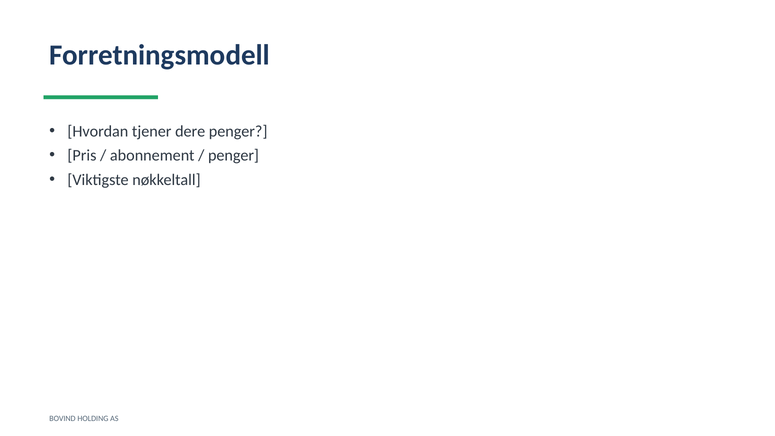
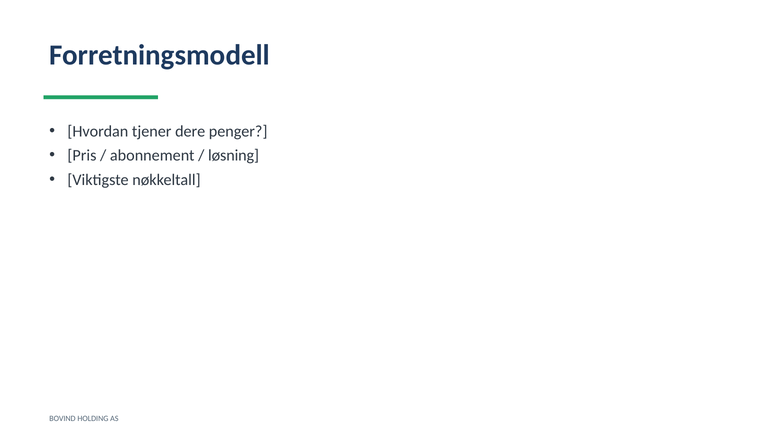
penger at (233, 155): penger -> løsning
